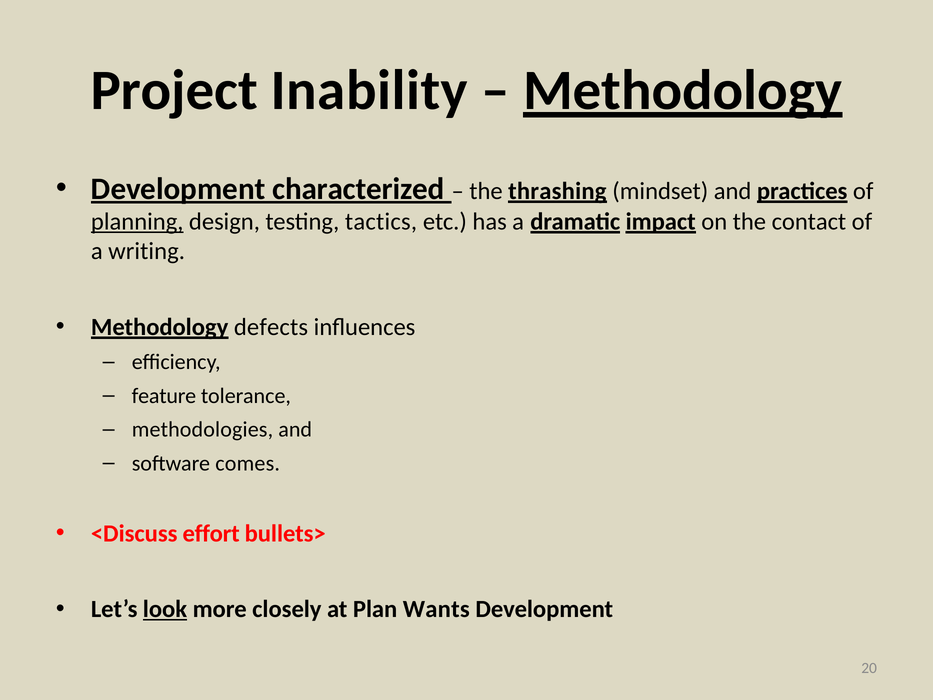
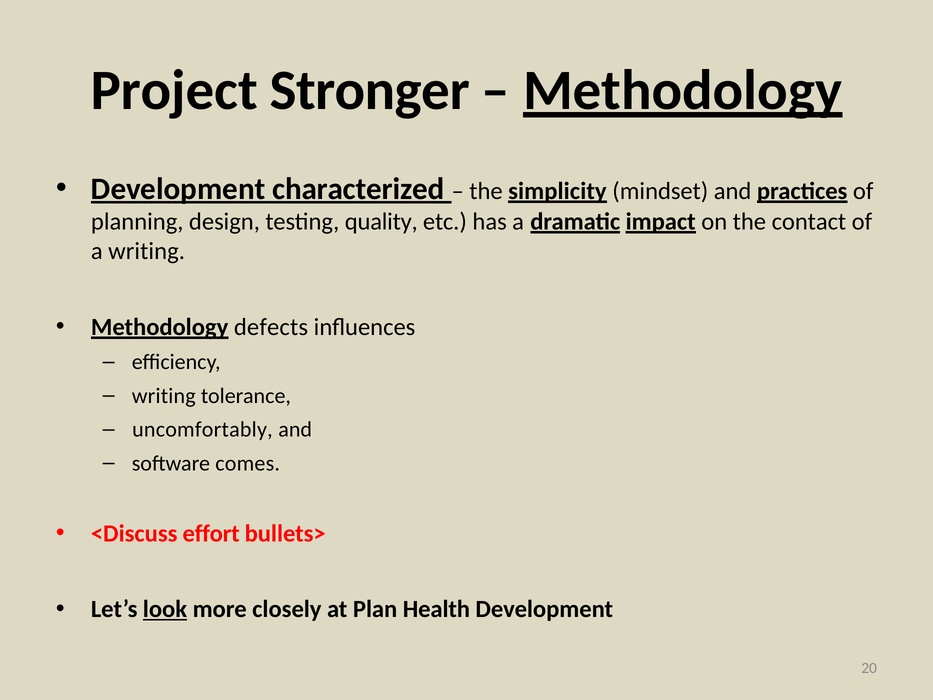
Inability: Inability -> Stronger
thrashing: thrashing -> simplicity
planning underline: present -> none
tactics: tactics -> quality
feature at (164, 396): feature -> writing
methodologies: methodologies -> uncomfortably
Wants: Wants -> Health
